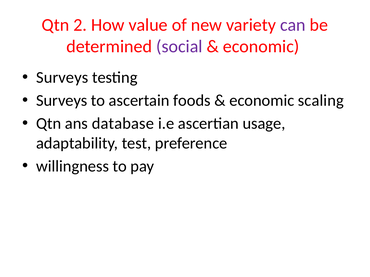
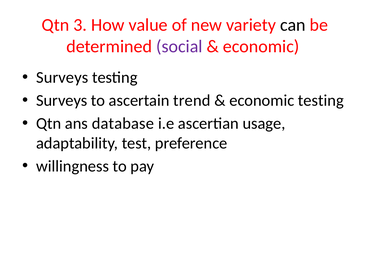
2: 2 -> 3
can colour: purple -> black
foods: foods -> trend
economic scaling: scaling -> testing
